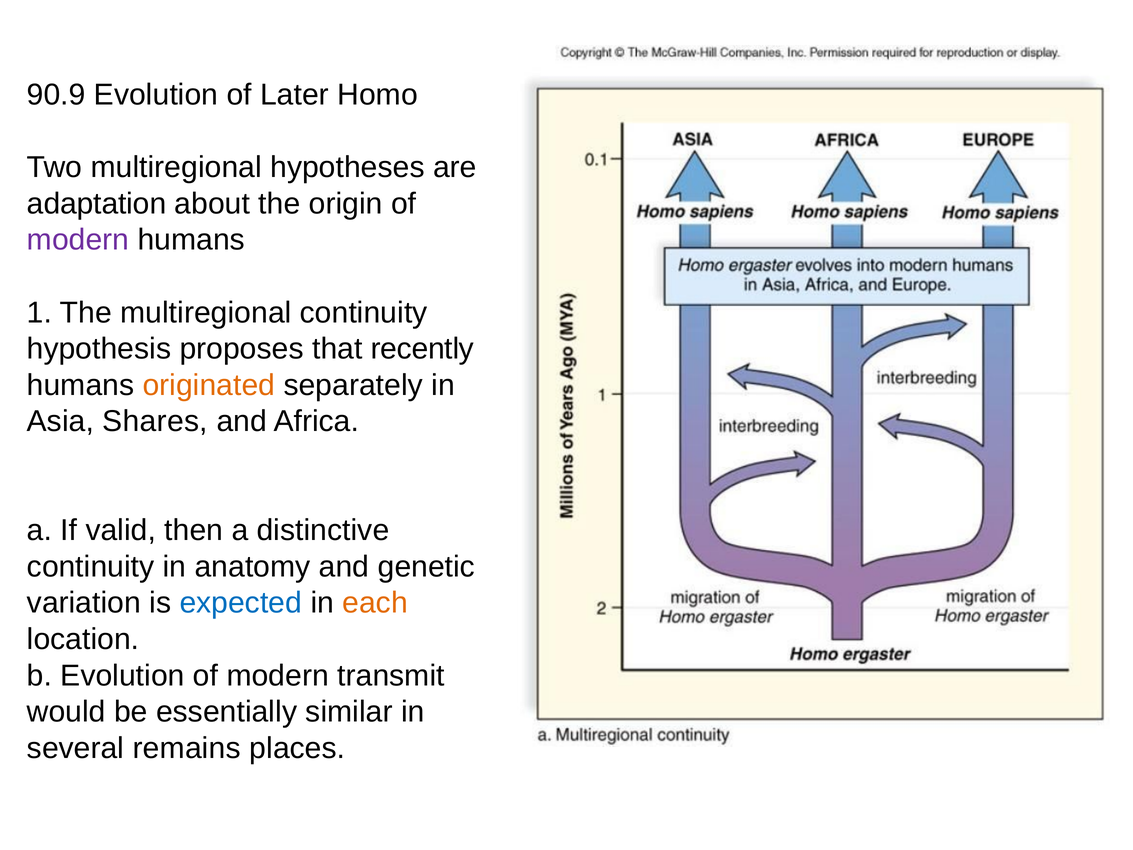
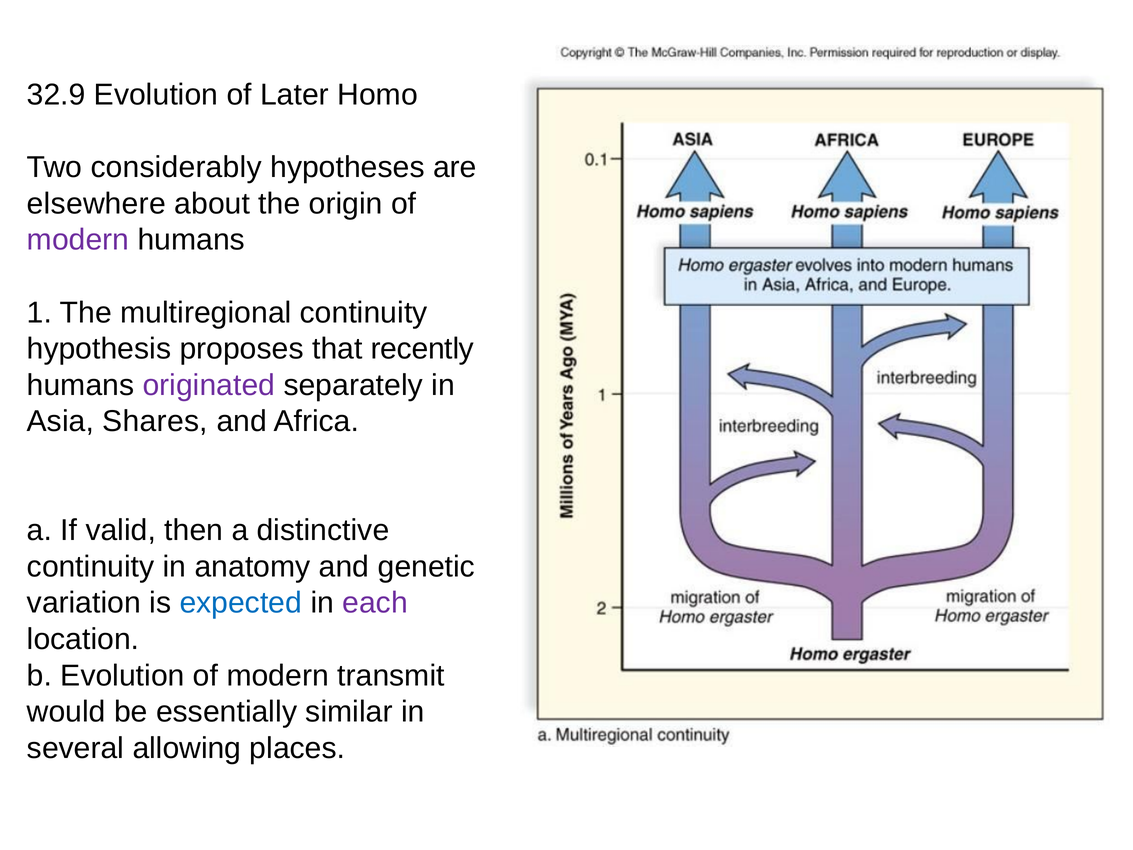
90.9: 90.9 -> 32.9
Two multiregional: multiregional -> considerably
adaptation: adaptation -> elsewhere
originated colour: orange -> purple
each colour: orange -> purple
remains: remains -> allowing
